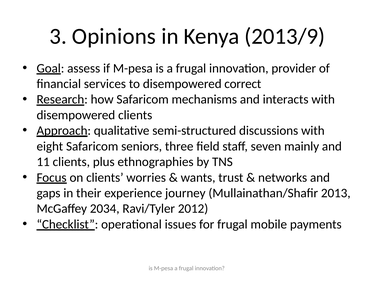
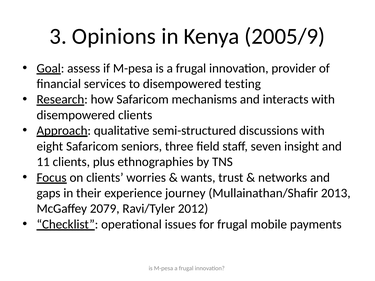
2013/9: 2013/9 -> 2005/9
correct: correct -> testing
mainly: mainly -> insight
2034: 2034 -> 2079
